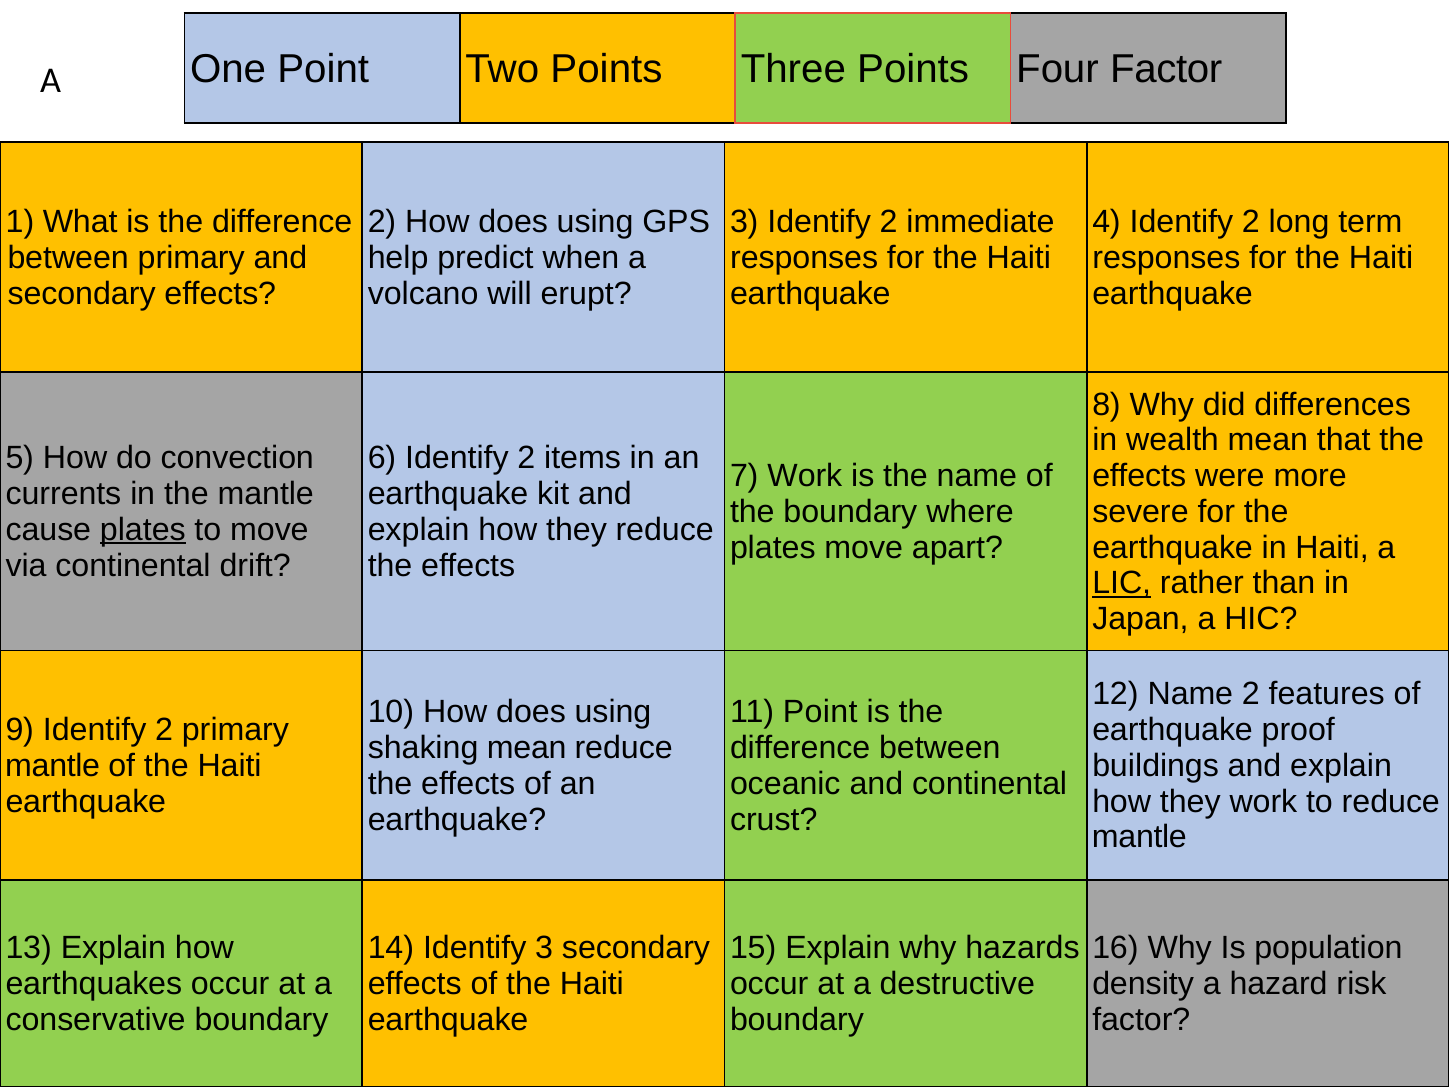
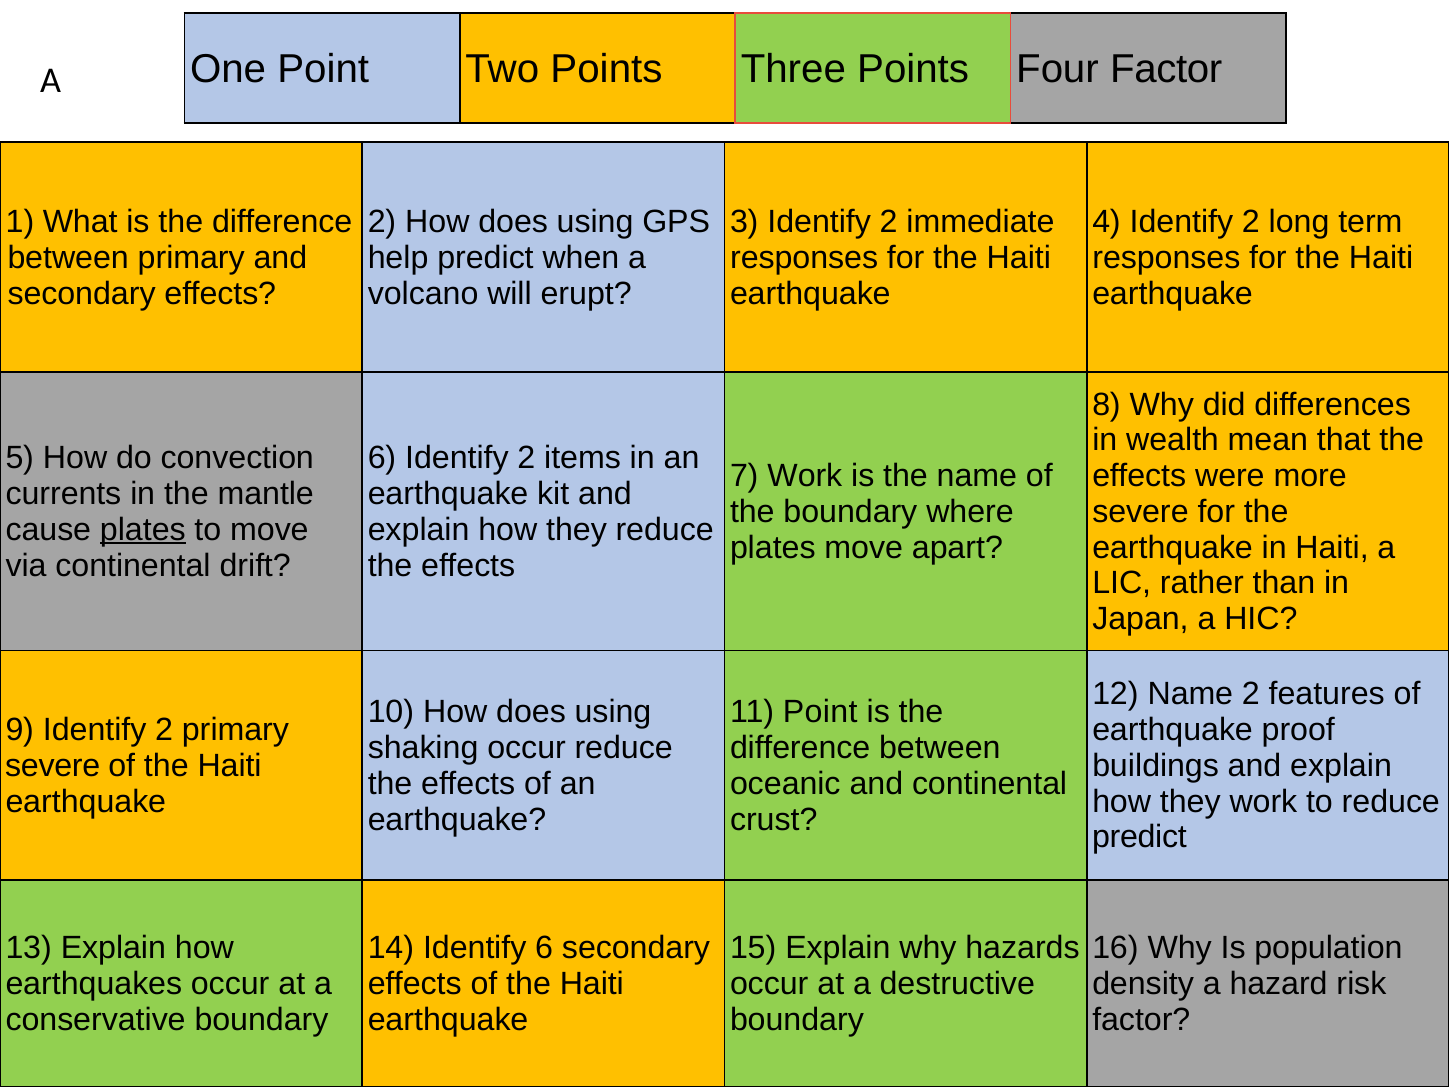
LIC underline: present -> none
shaking mean: mean -> occur
mantle at (53, 766): mantle -> severe
mantle at (1139, 837): mantle -> predict
Identify 3: 3 -> 6
